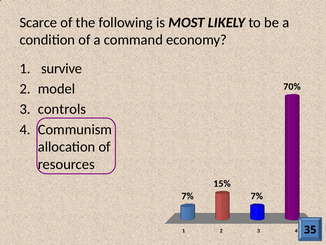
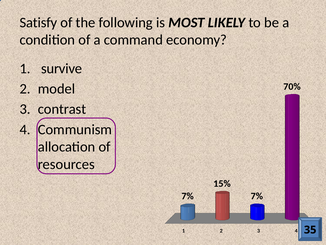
Scarce: Scarce -> Satisfy
controls: controls -> contrast
